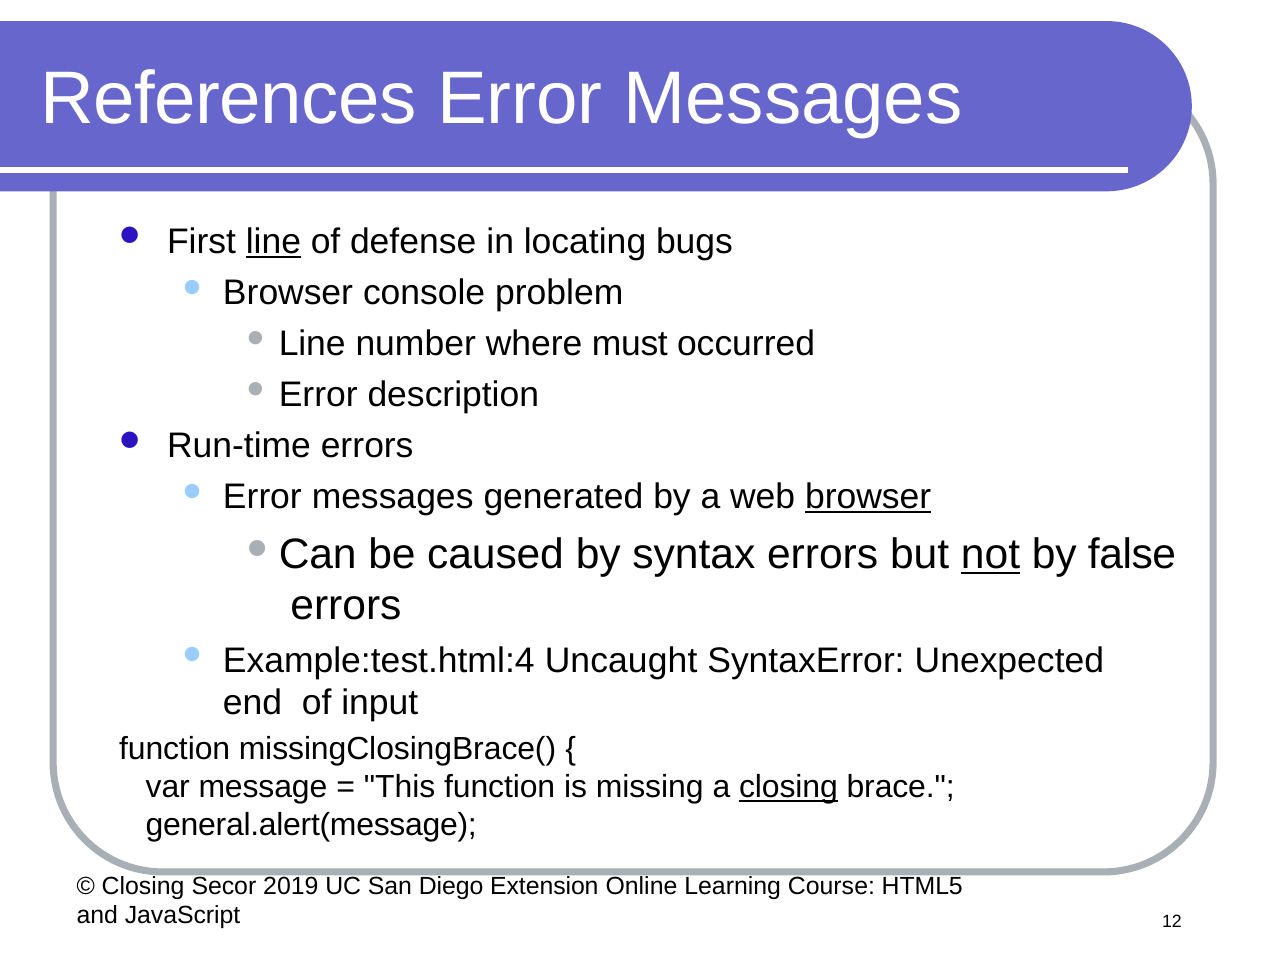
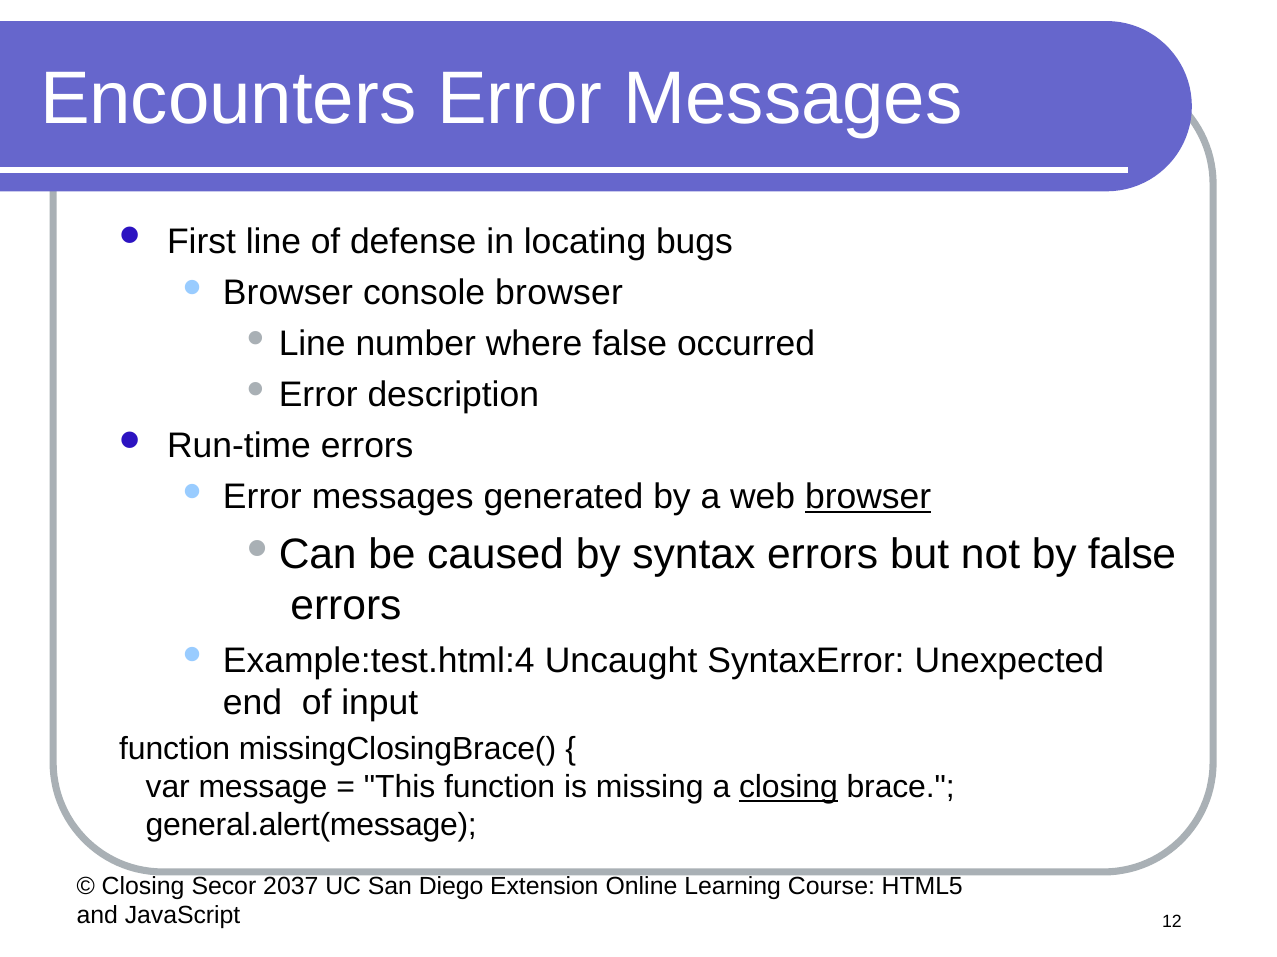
References: References -> Encounters
line at (273, 242) underline: present -> none
console problem: problem -> browser
where must: must -> false
not underline: present -> none
2019: 2019 -> 2037
